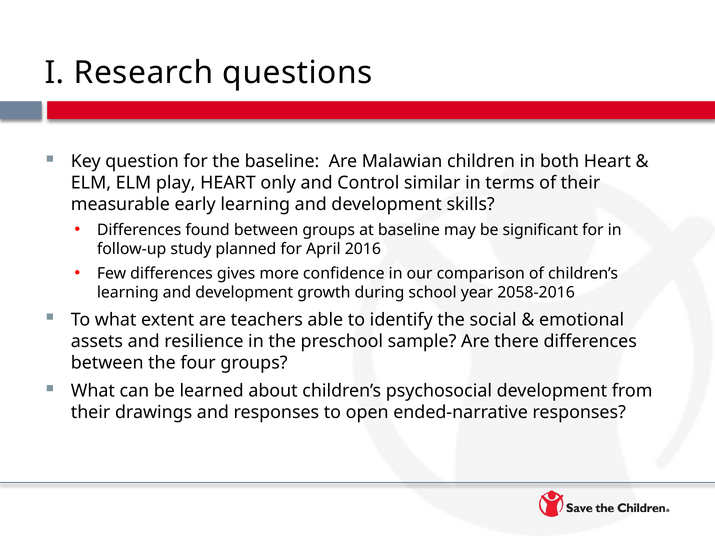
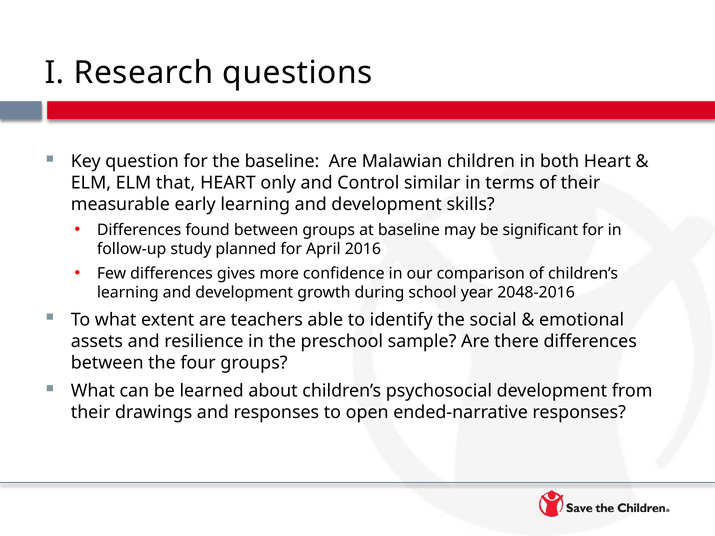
play: play -> that
2058-2016: 2058-2016 -> 2048-2016
